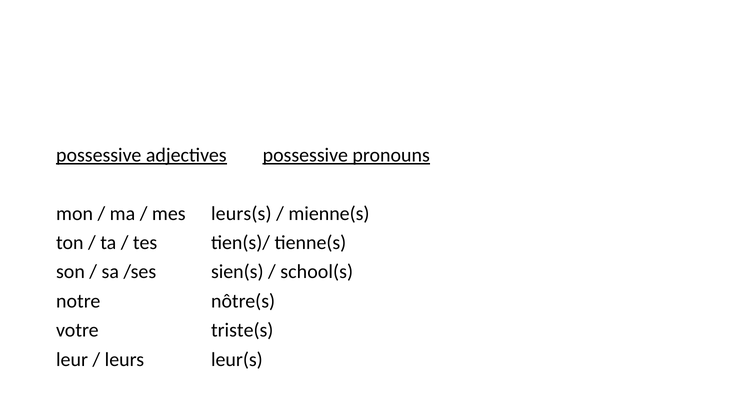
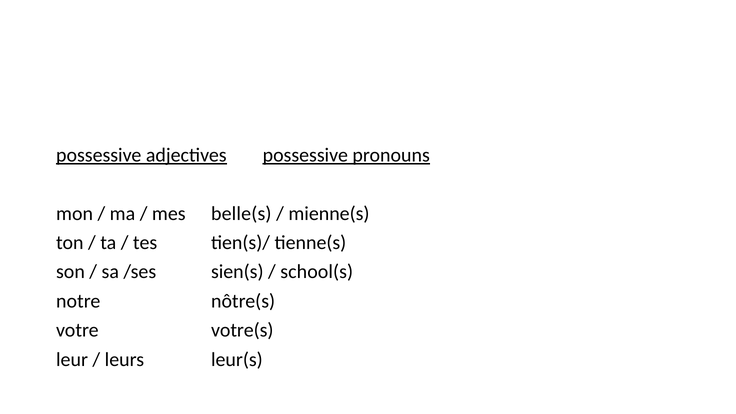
leurs(s: leurs(s -> belle(s
triste(s: triste(s -> votre(s
